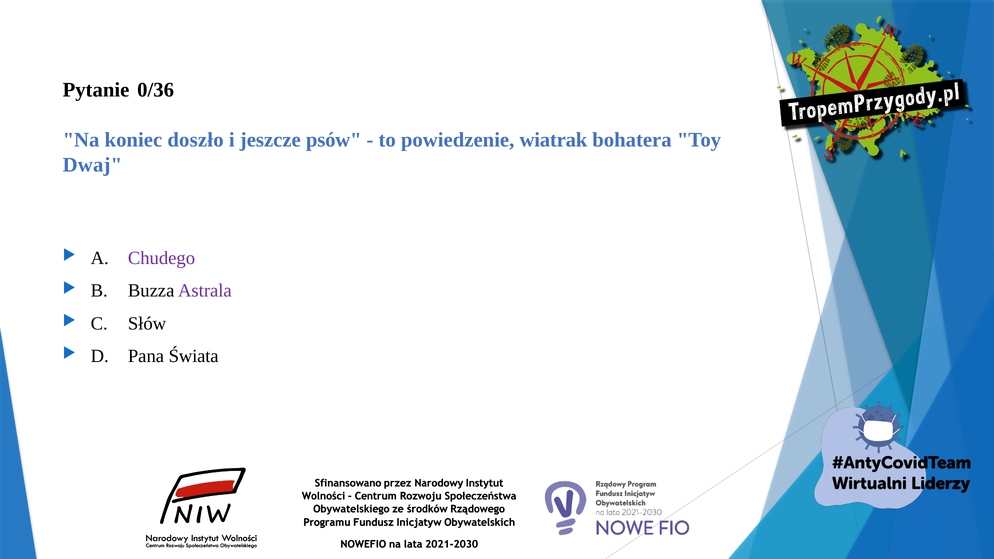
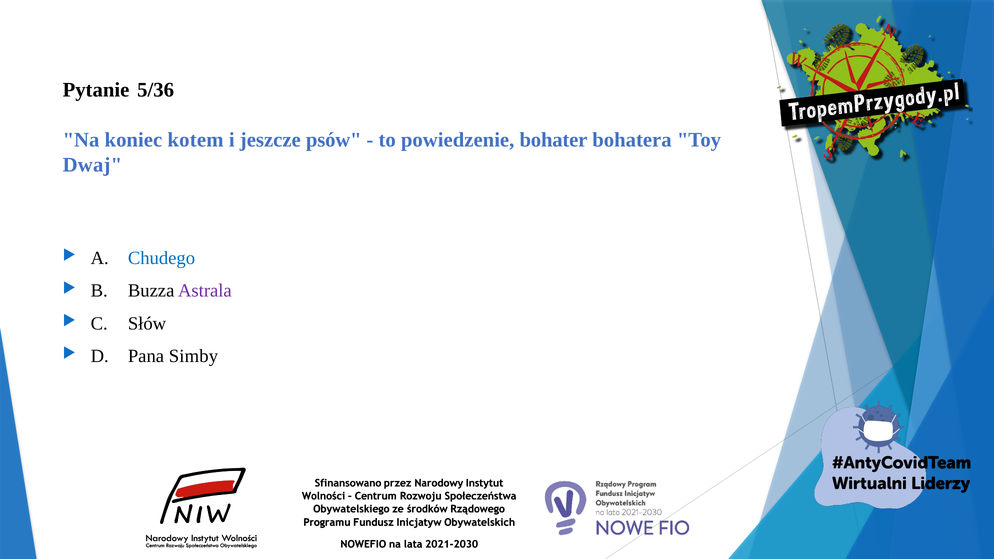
0/36: 0/36 -> 5/36
doszło: doszło -> kotem
wiatrak: wiatrak -> bohater
Chudego colour: purple -> blue
Świata: Świata -> Simby
